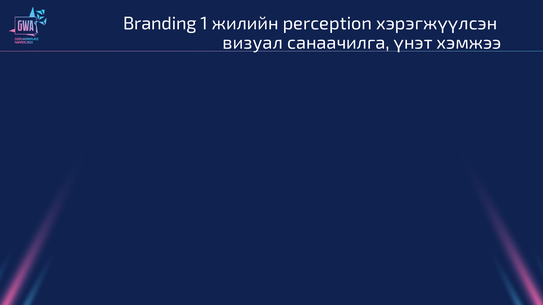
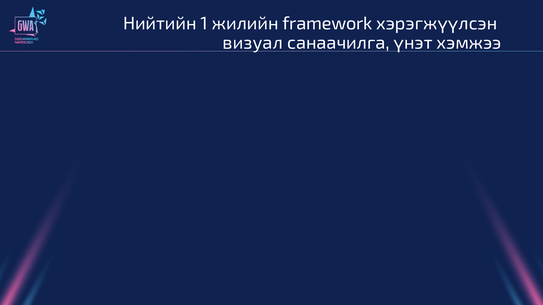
Branding: Branding -> Нийтийн
perception: perception -> framework
